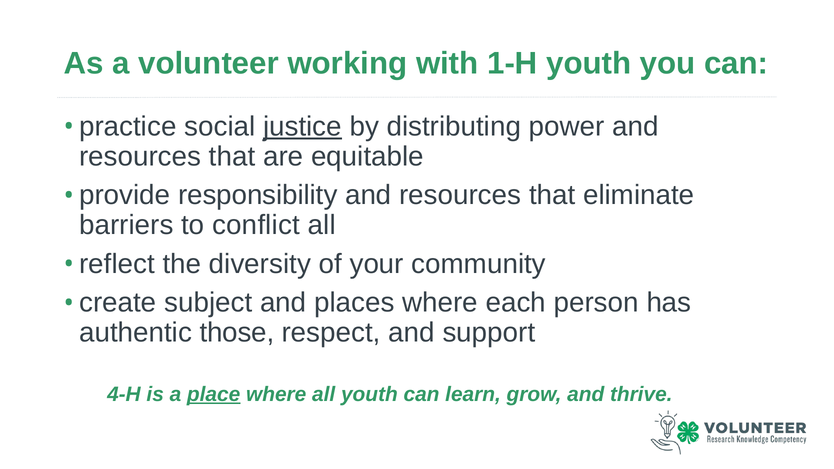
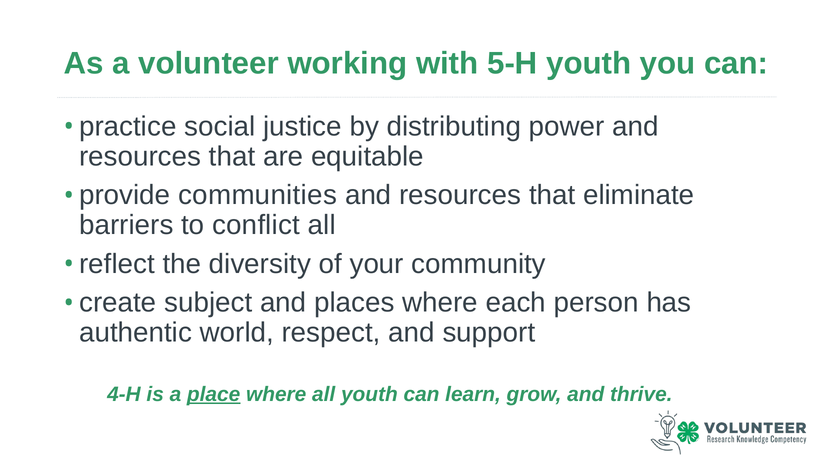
1-H: 1-H -> 5-H
justice underline: present -> none
responsibility: responsibility -> communities
those: those -> world
